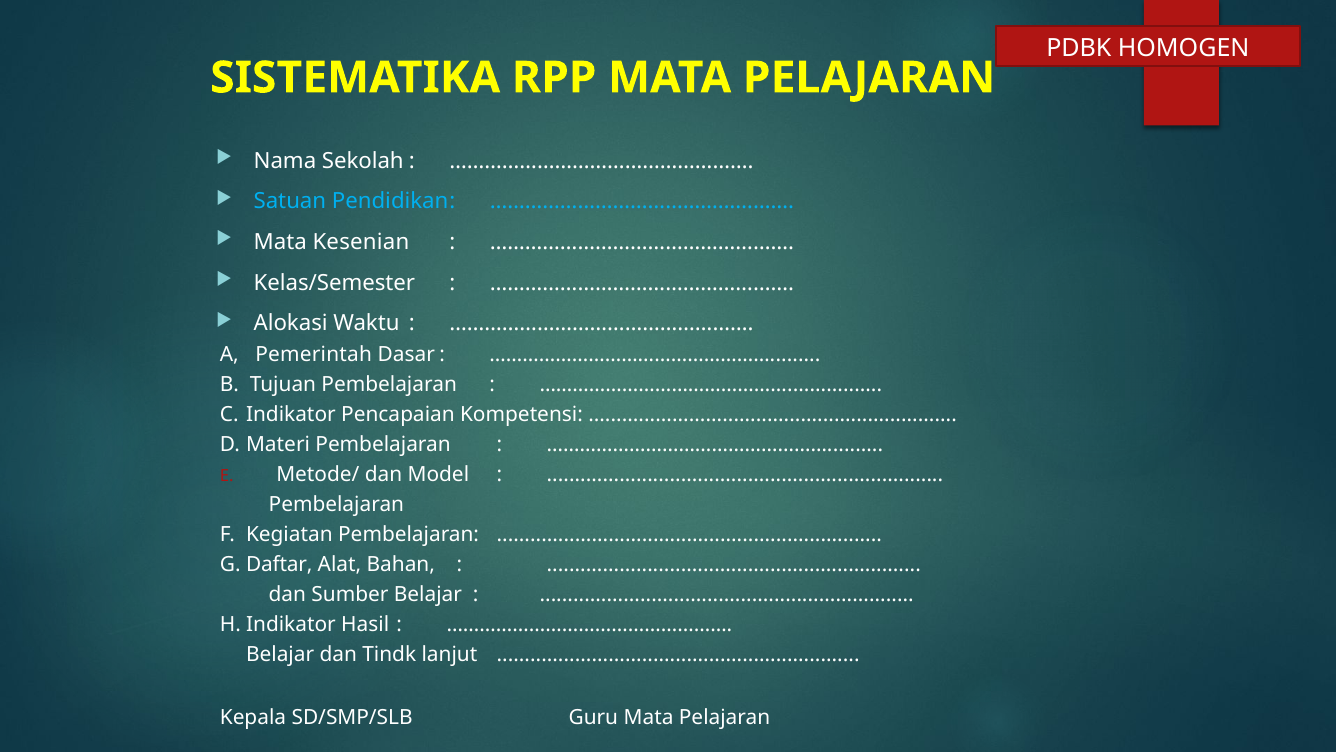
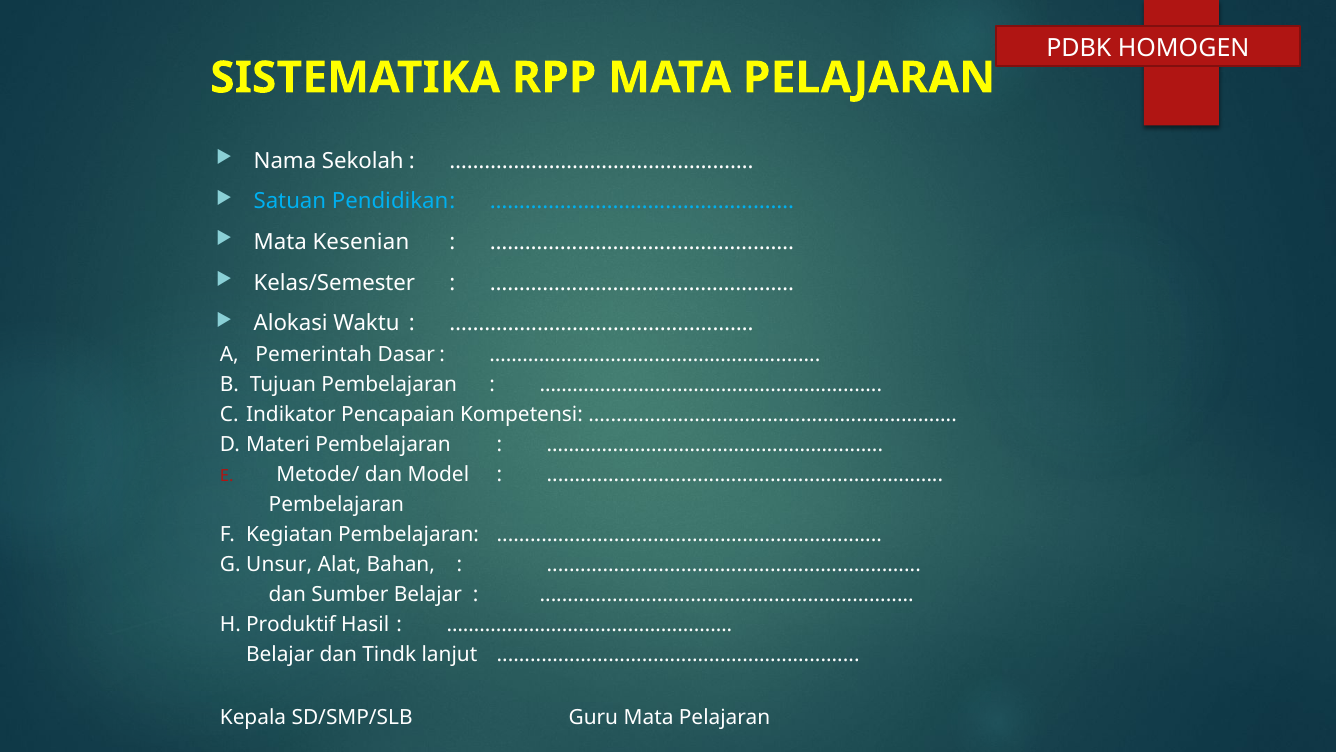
Daftar: Daftar -> Unsur
H Indikator: Indikator -> Produktif
